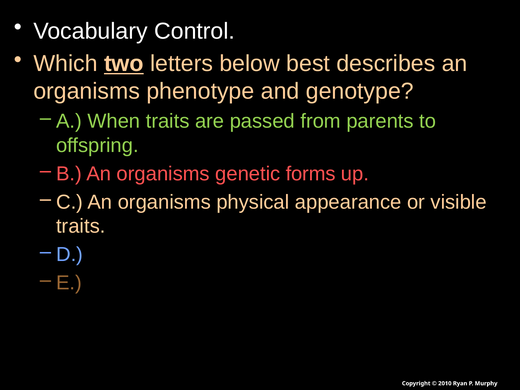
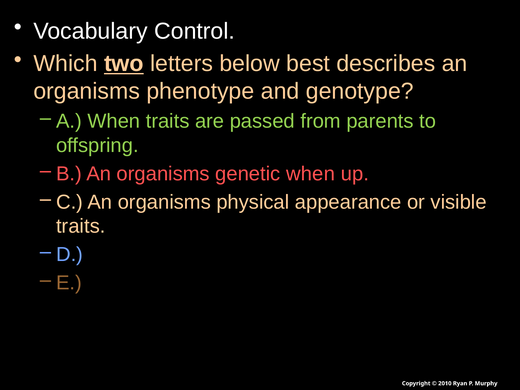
genetic forms: forms -> when
